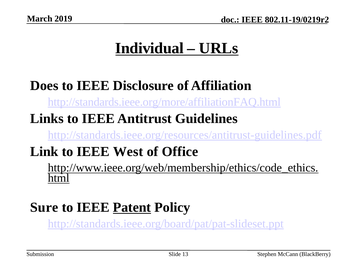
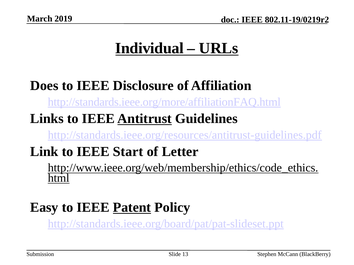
Antitrust underline: none -> present
West: West -> Start
Office: Office -> Letter
Sure: Sure -> Easy
